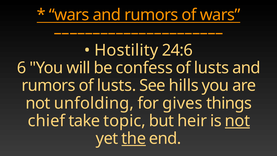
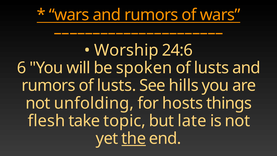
Hostility: Hostility -> Worship
confess: confess -> spoken
gives: gives -> hosts
chief: chief -> flesh
heir: heir -> late
not at (237, 121) underline: present -> none
